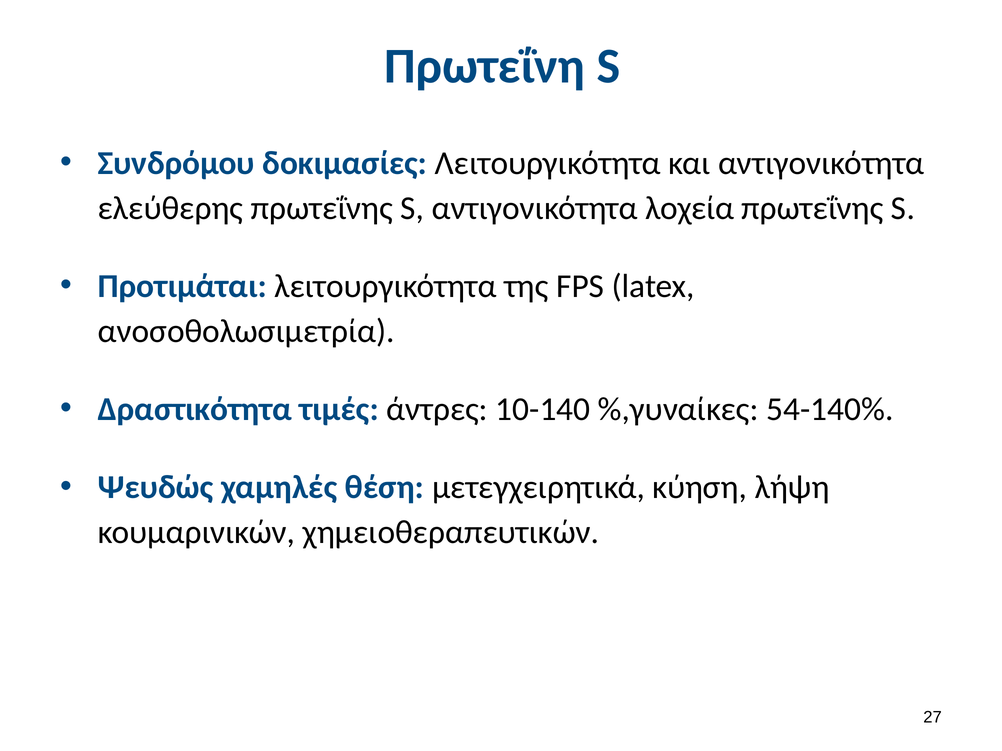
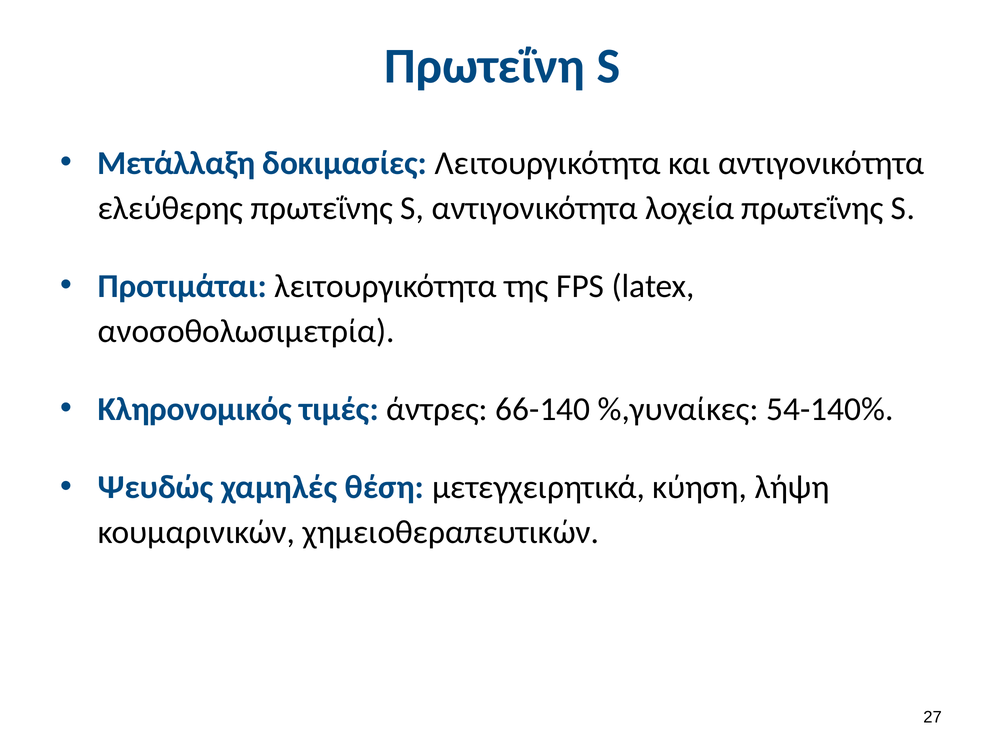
Συνδρόμου: Συνδρόμου -> Μετάλλαξη
Δραστικότητα: Δραστικότητα -> Κληρονομικός
10-140: 10-140 -> 66-140
